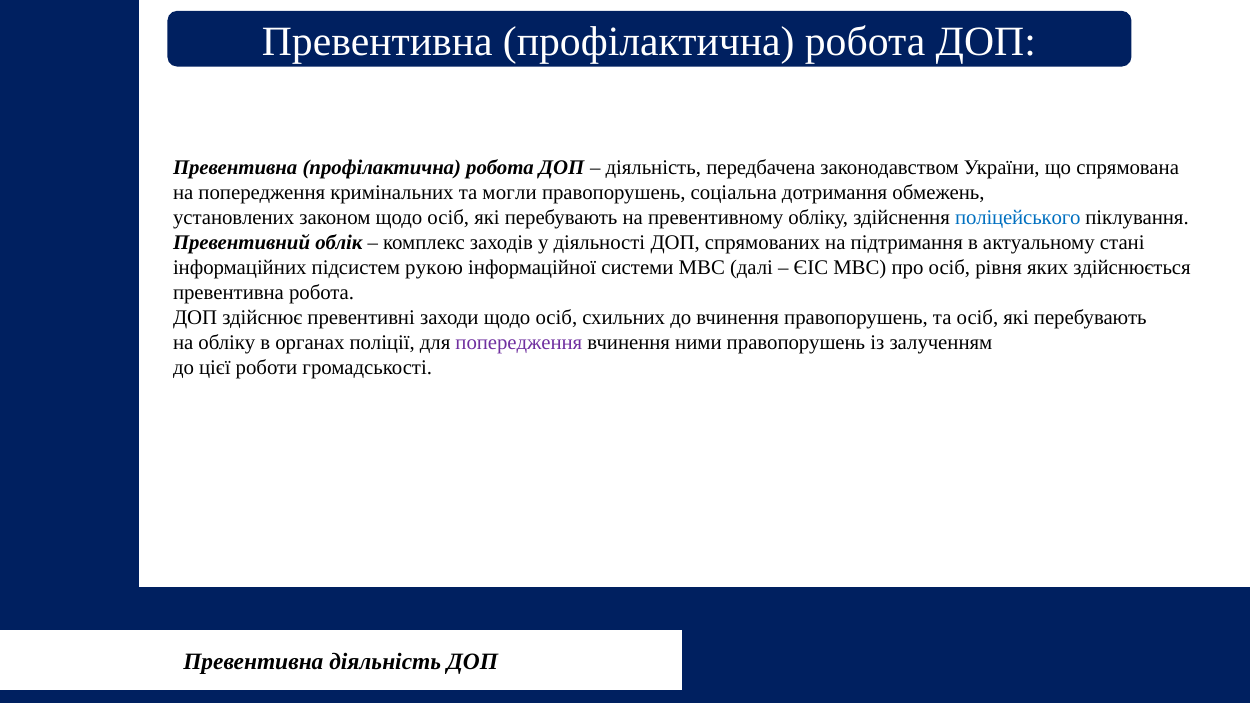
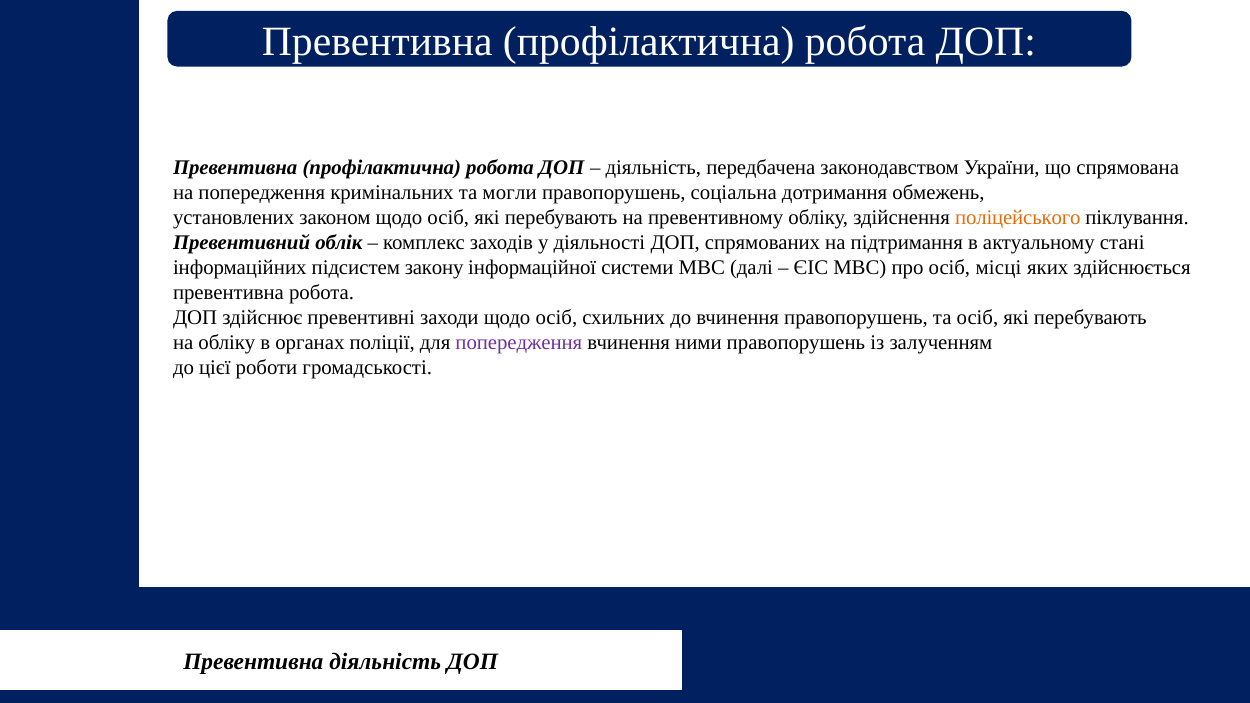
поліцейського colour: blue -> orange
рукою: рукою -> закону
рівня: рівня -> місці
